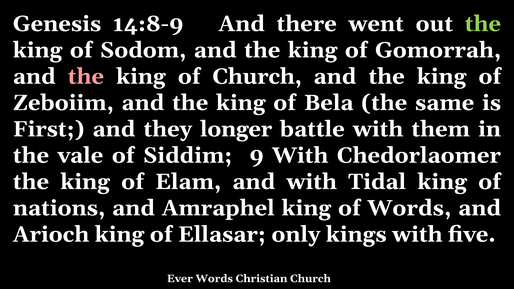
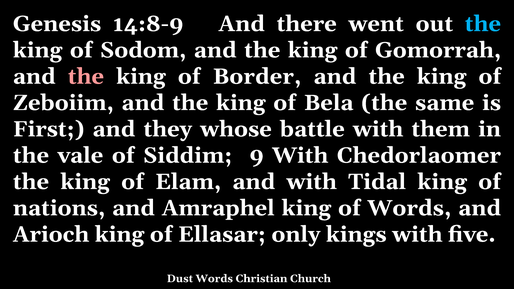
the at (483, 24) colour: light green -> light blue
of Church: Church -> Border
longer: longer -> whose
Ever: Ever -> Dust
